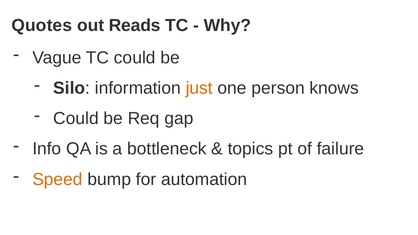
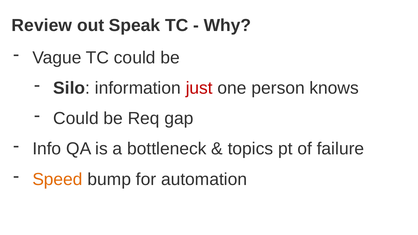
Quotes: Quotes -> Review
Reads: Reads -> Speak
just colour: orange -> red
